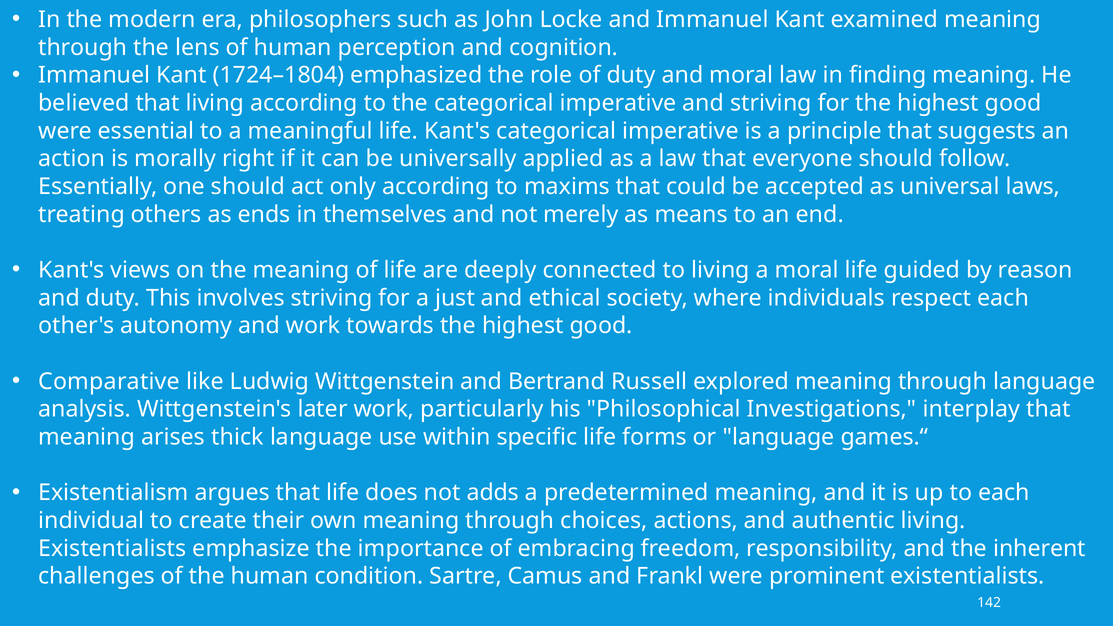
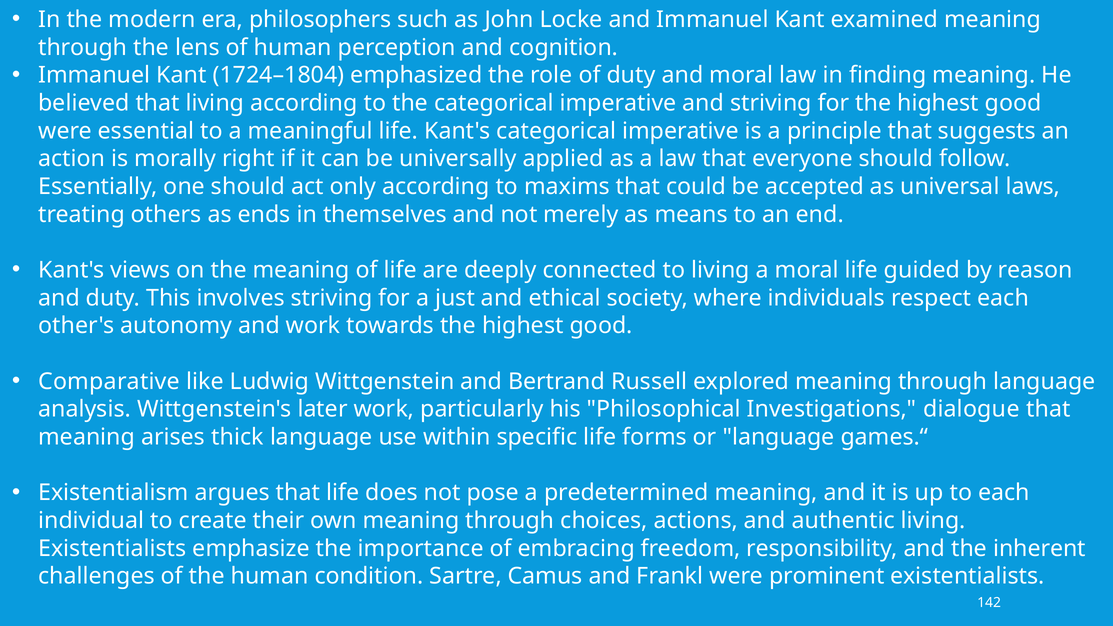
interplay: interplay -> dialogue
adds: adds -> pose
